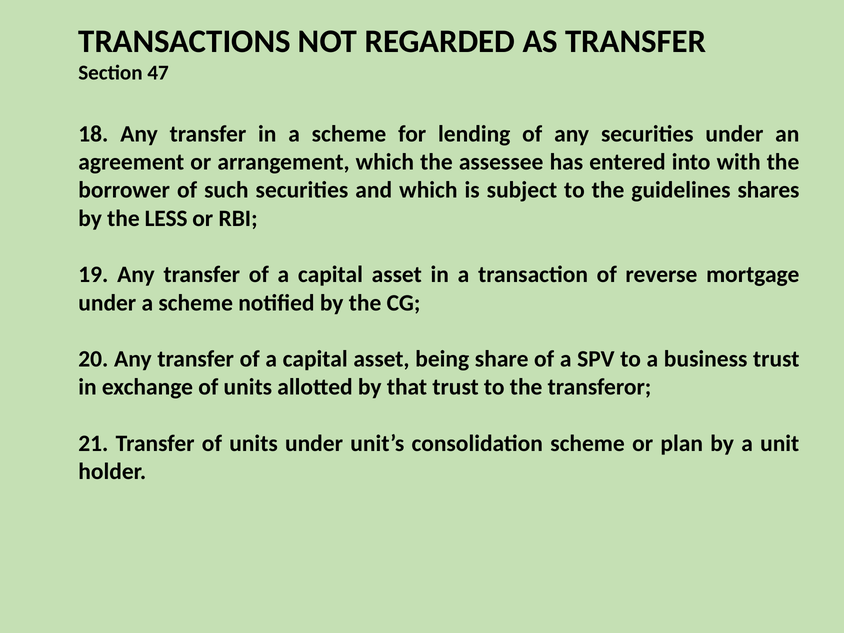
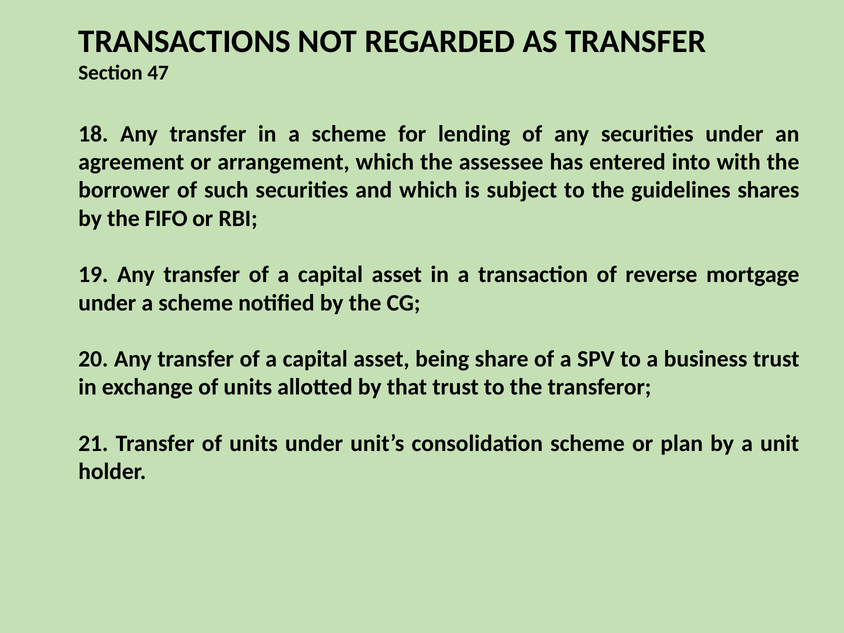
LESS: LESS -> FIFO
